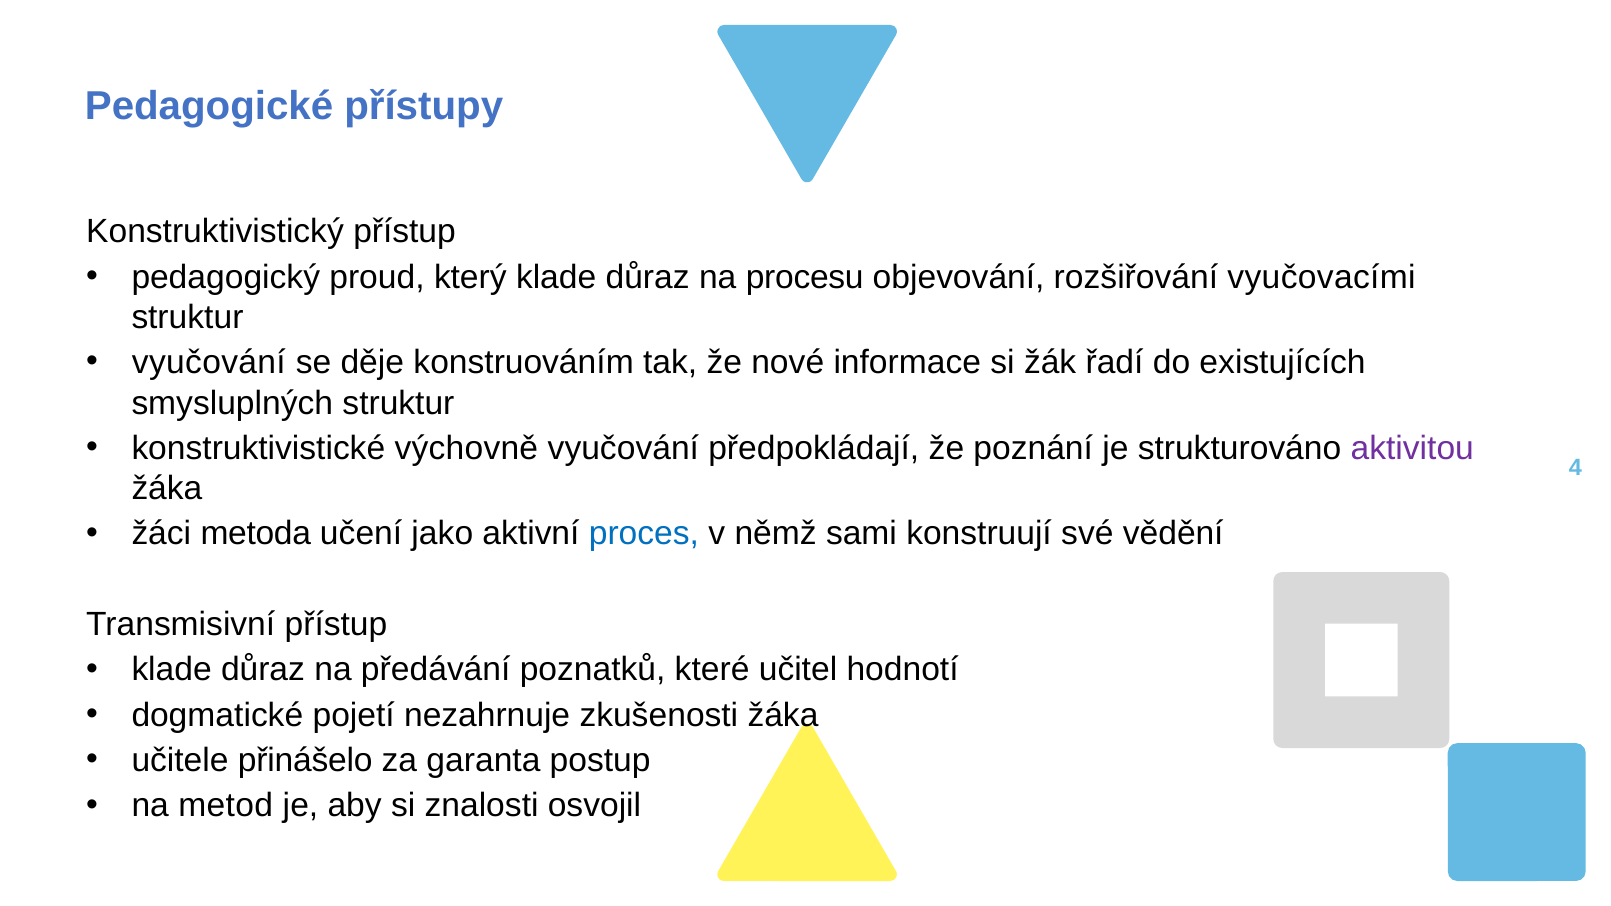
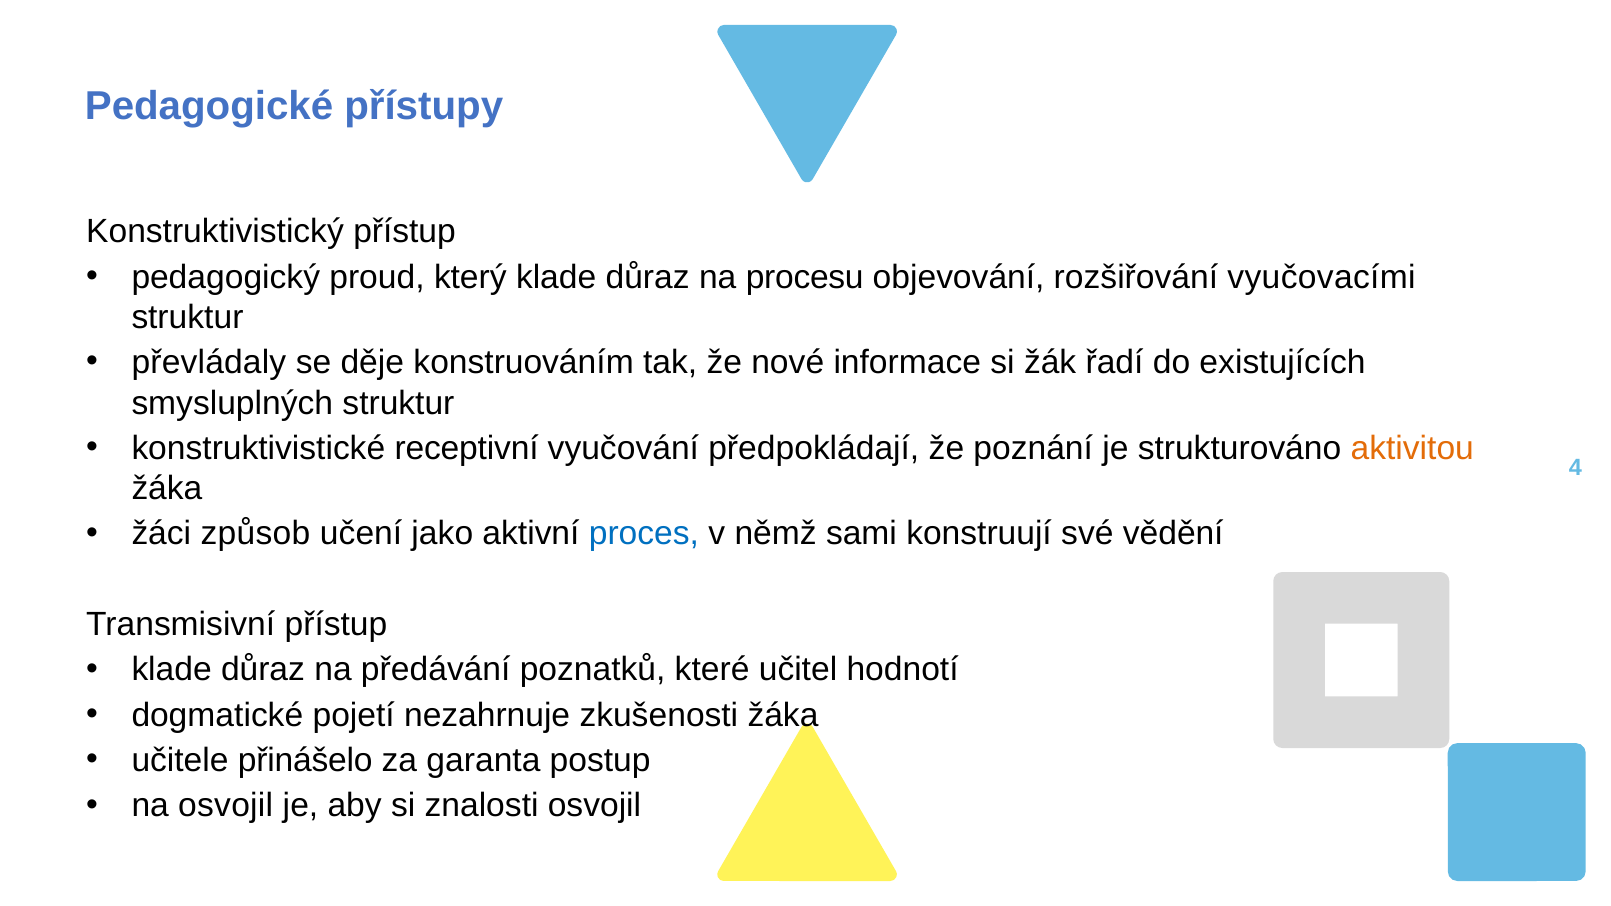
vyučování at (209, 363): vyučování -> převládaly
výchovně: výchovně -> receptivní
aktivitou colour: purple -> orange
metoda: metoda -> způsob
na metod: metod -> osvojil
